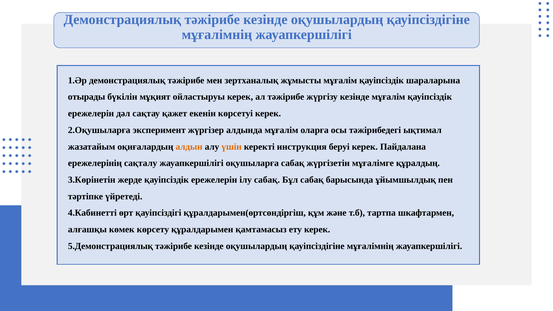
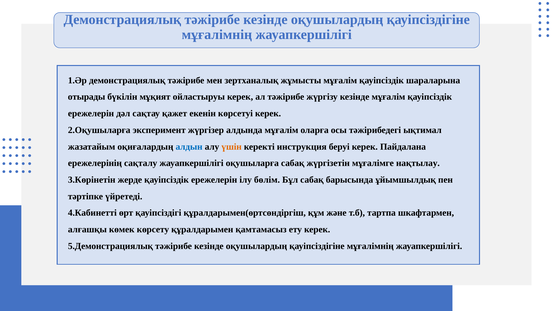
алдын colour: orange -> blue
құралдың: құралдың -> нақтылау
ілу сабақ: сабақ -> бөлім
